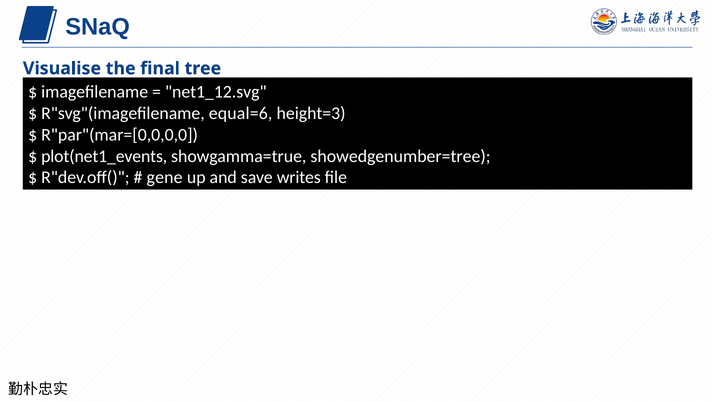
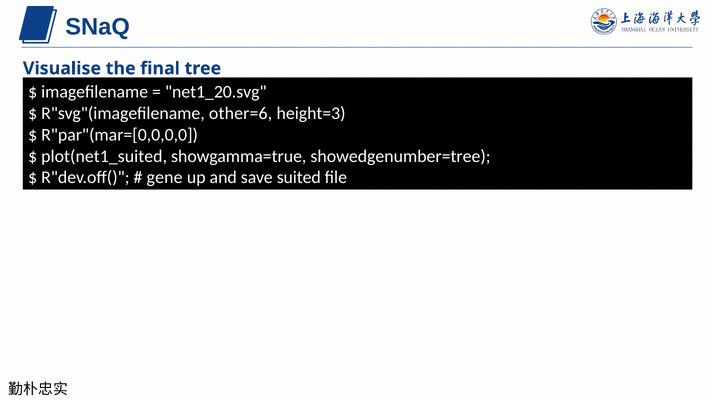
net1_12.svg: net1_12.svg -> net1_20.svg
equal=6: equal=6 -> other=6
plot(net1_events: plot(net1_events -> plot(net1_suited
writes: writes -> suited
